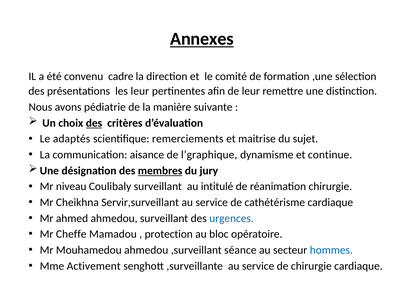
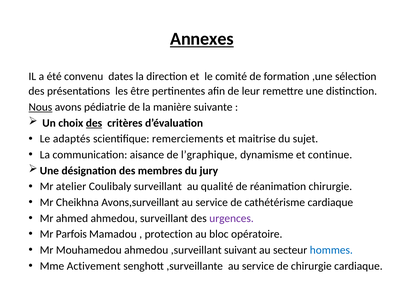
cadre: cadre -> dates
les leur: leur -> être
Nous underline: none -> present
membres underline: present -> none
niveau: niveau -> atelier
intitulé: intitulé -> qualité
Servir,surveillant: Servir,surveillant -> Avons,surveillant
urgences colour: blue -> purple
Cheffe: Cheffe -> Parfois
séance: séance -> suivant
